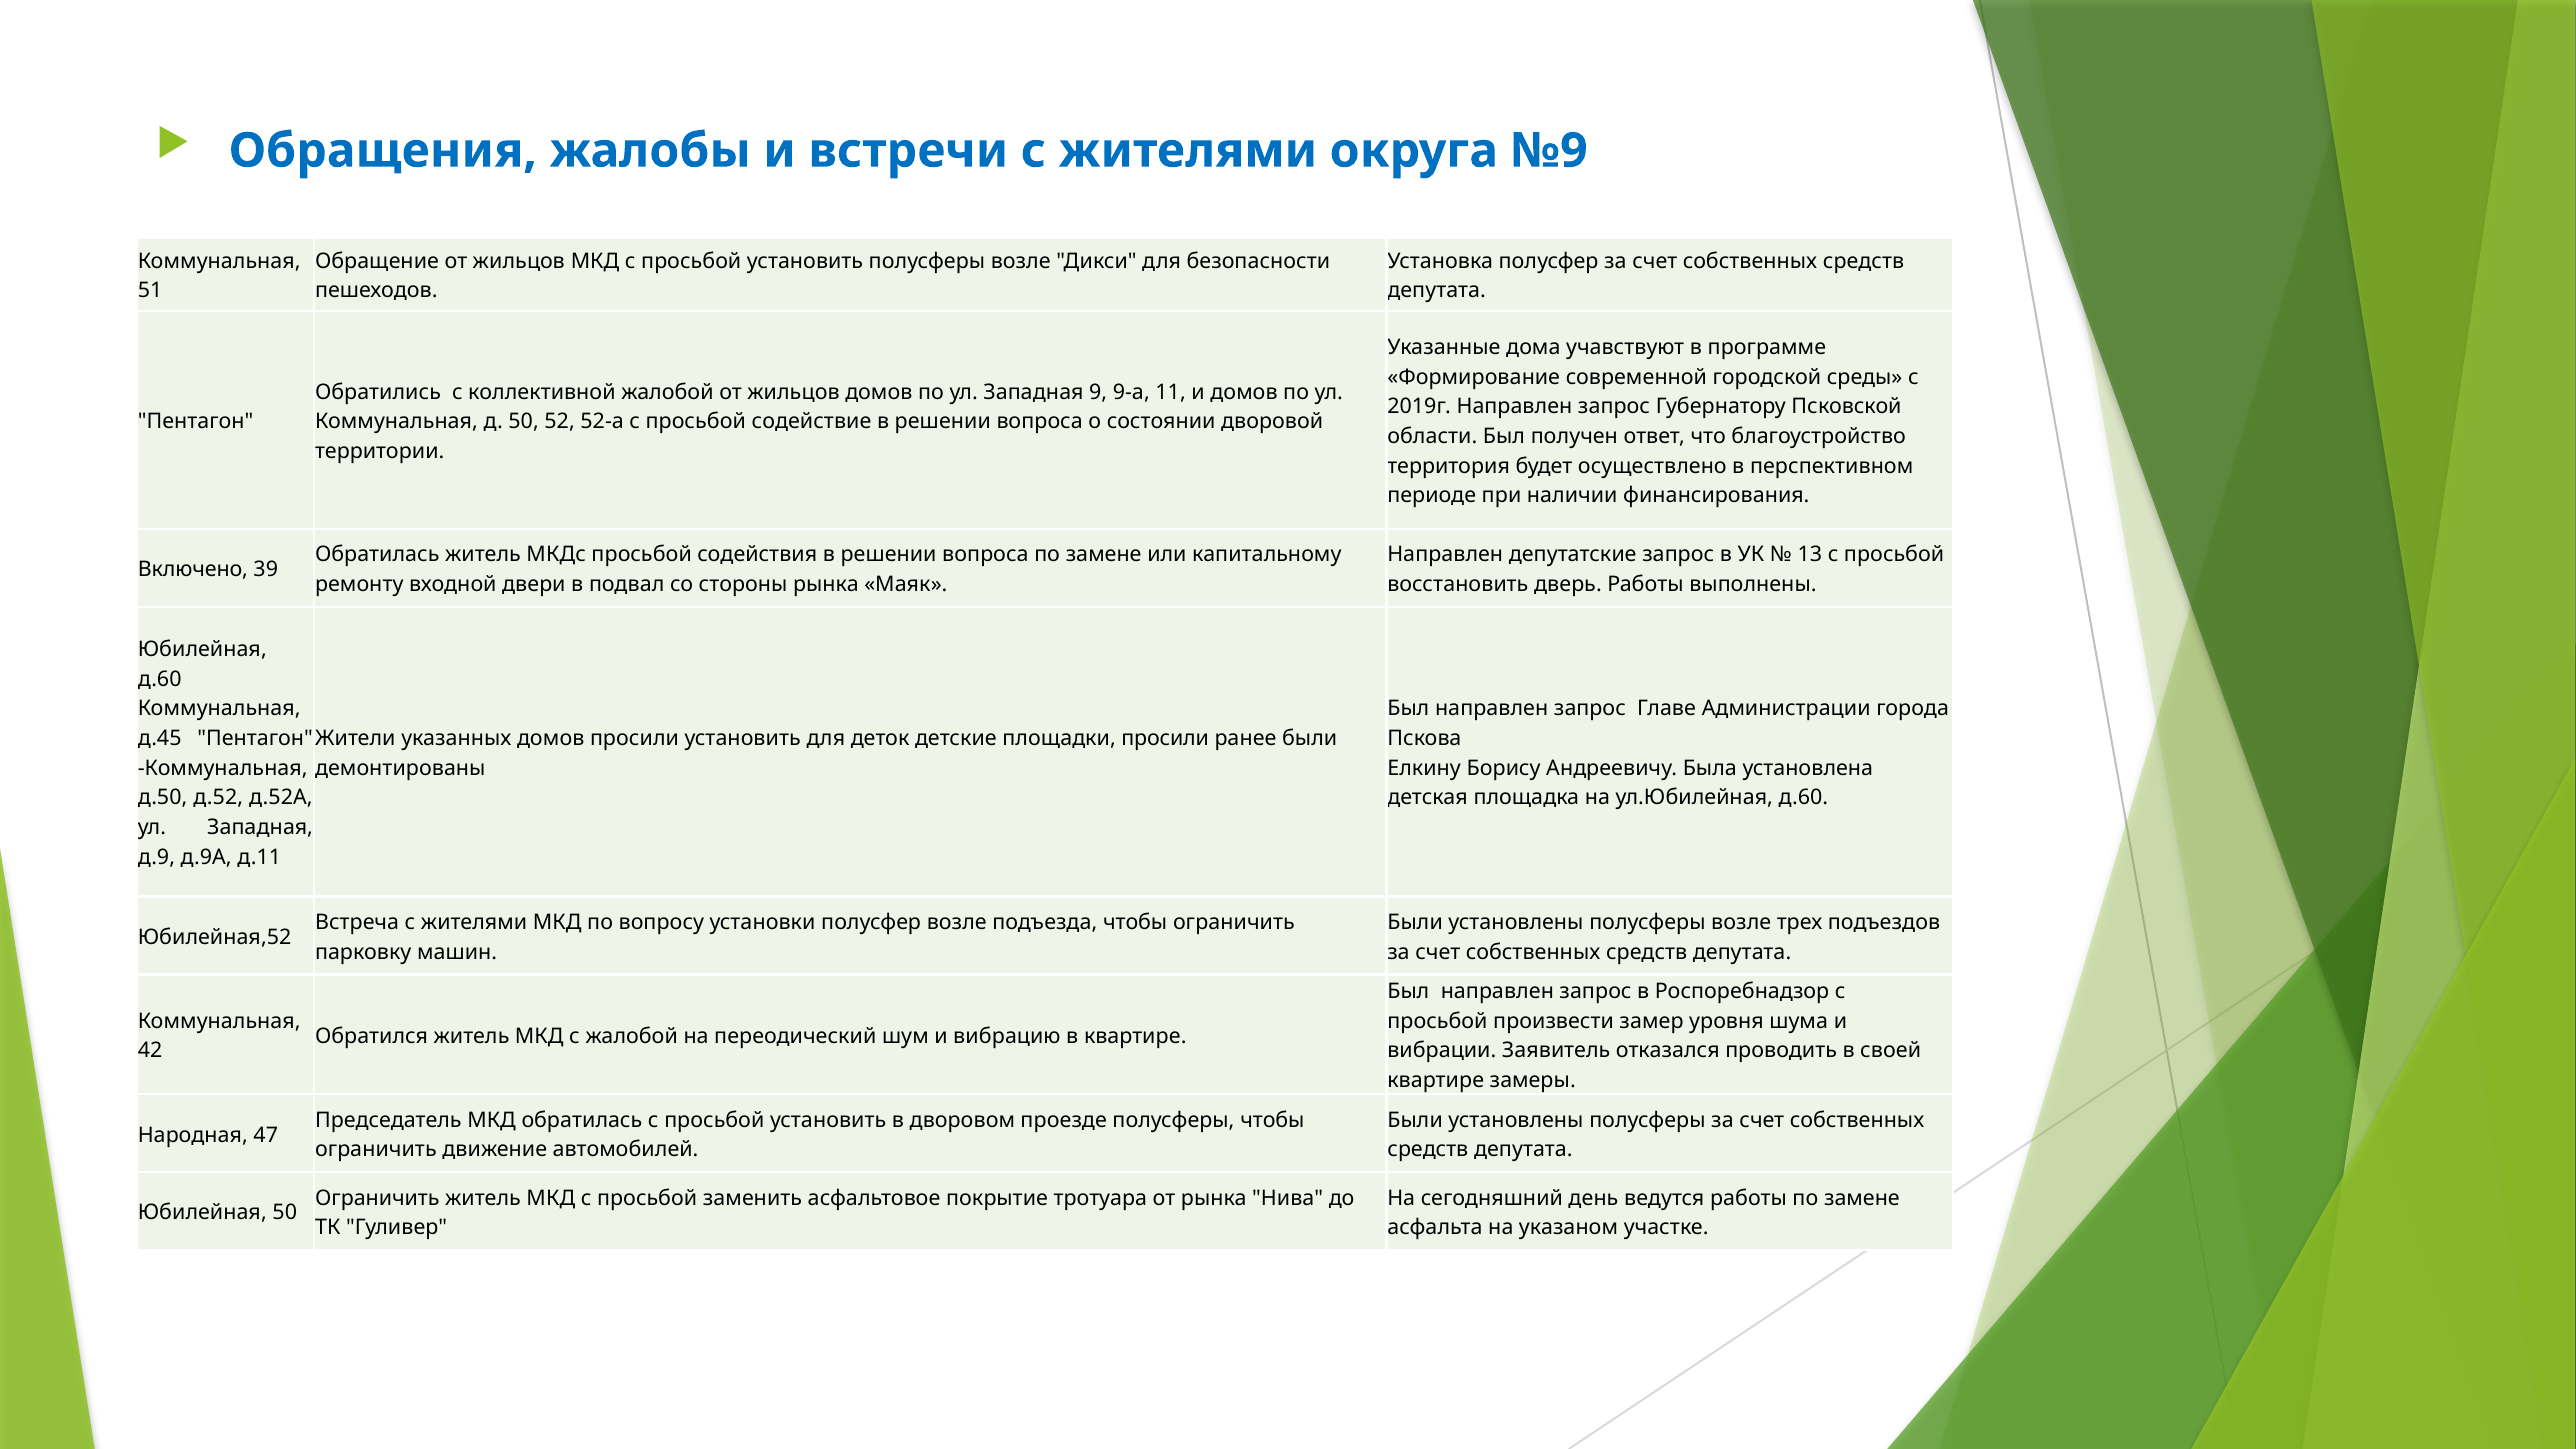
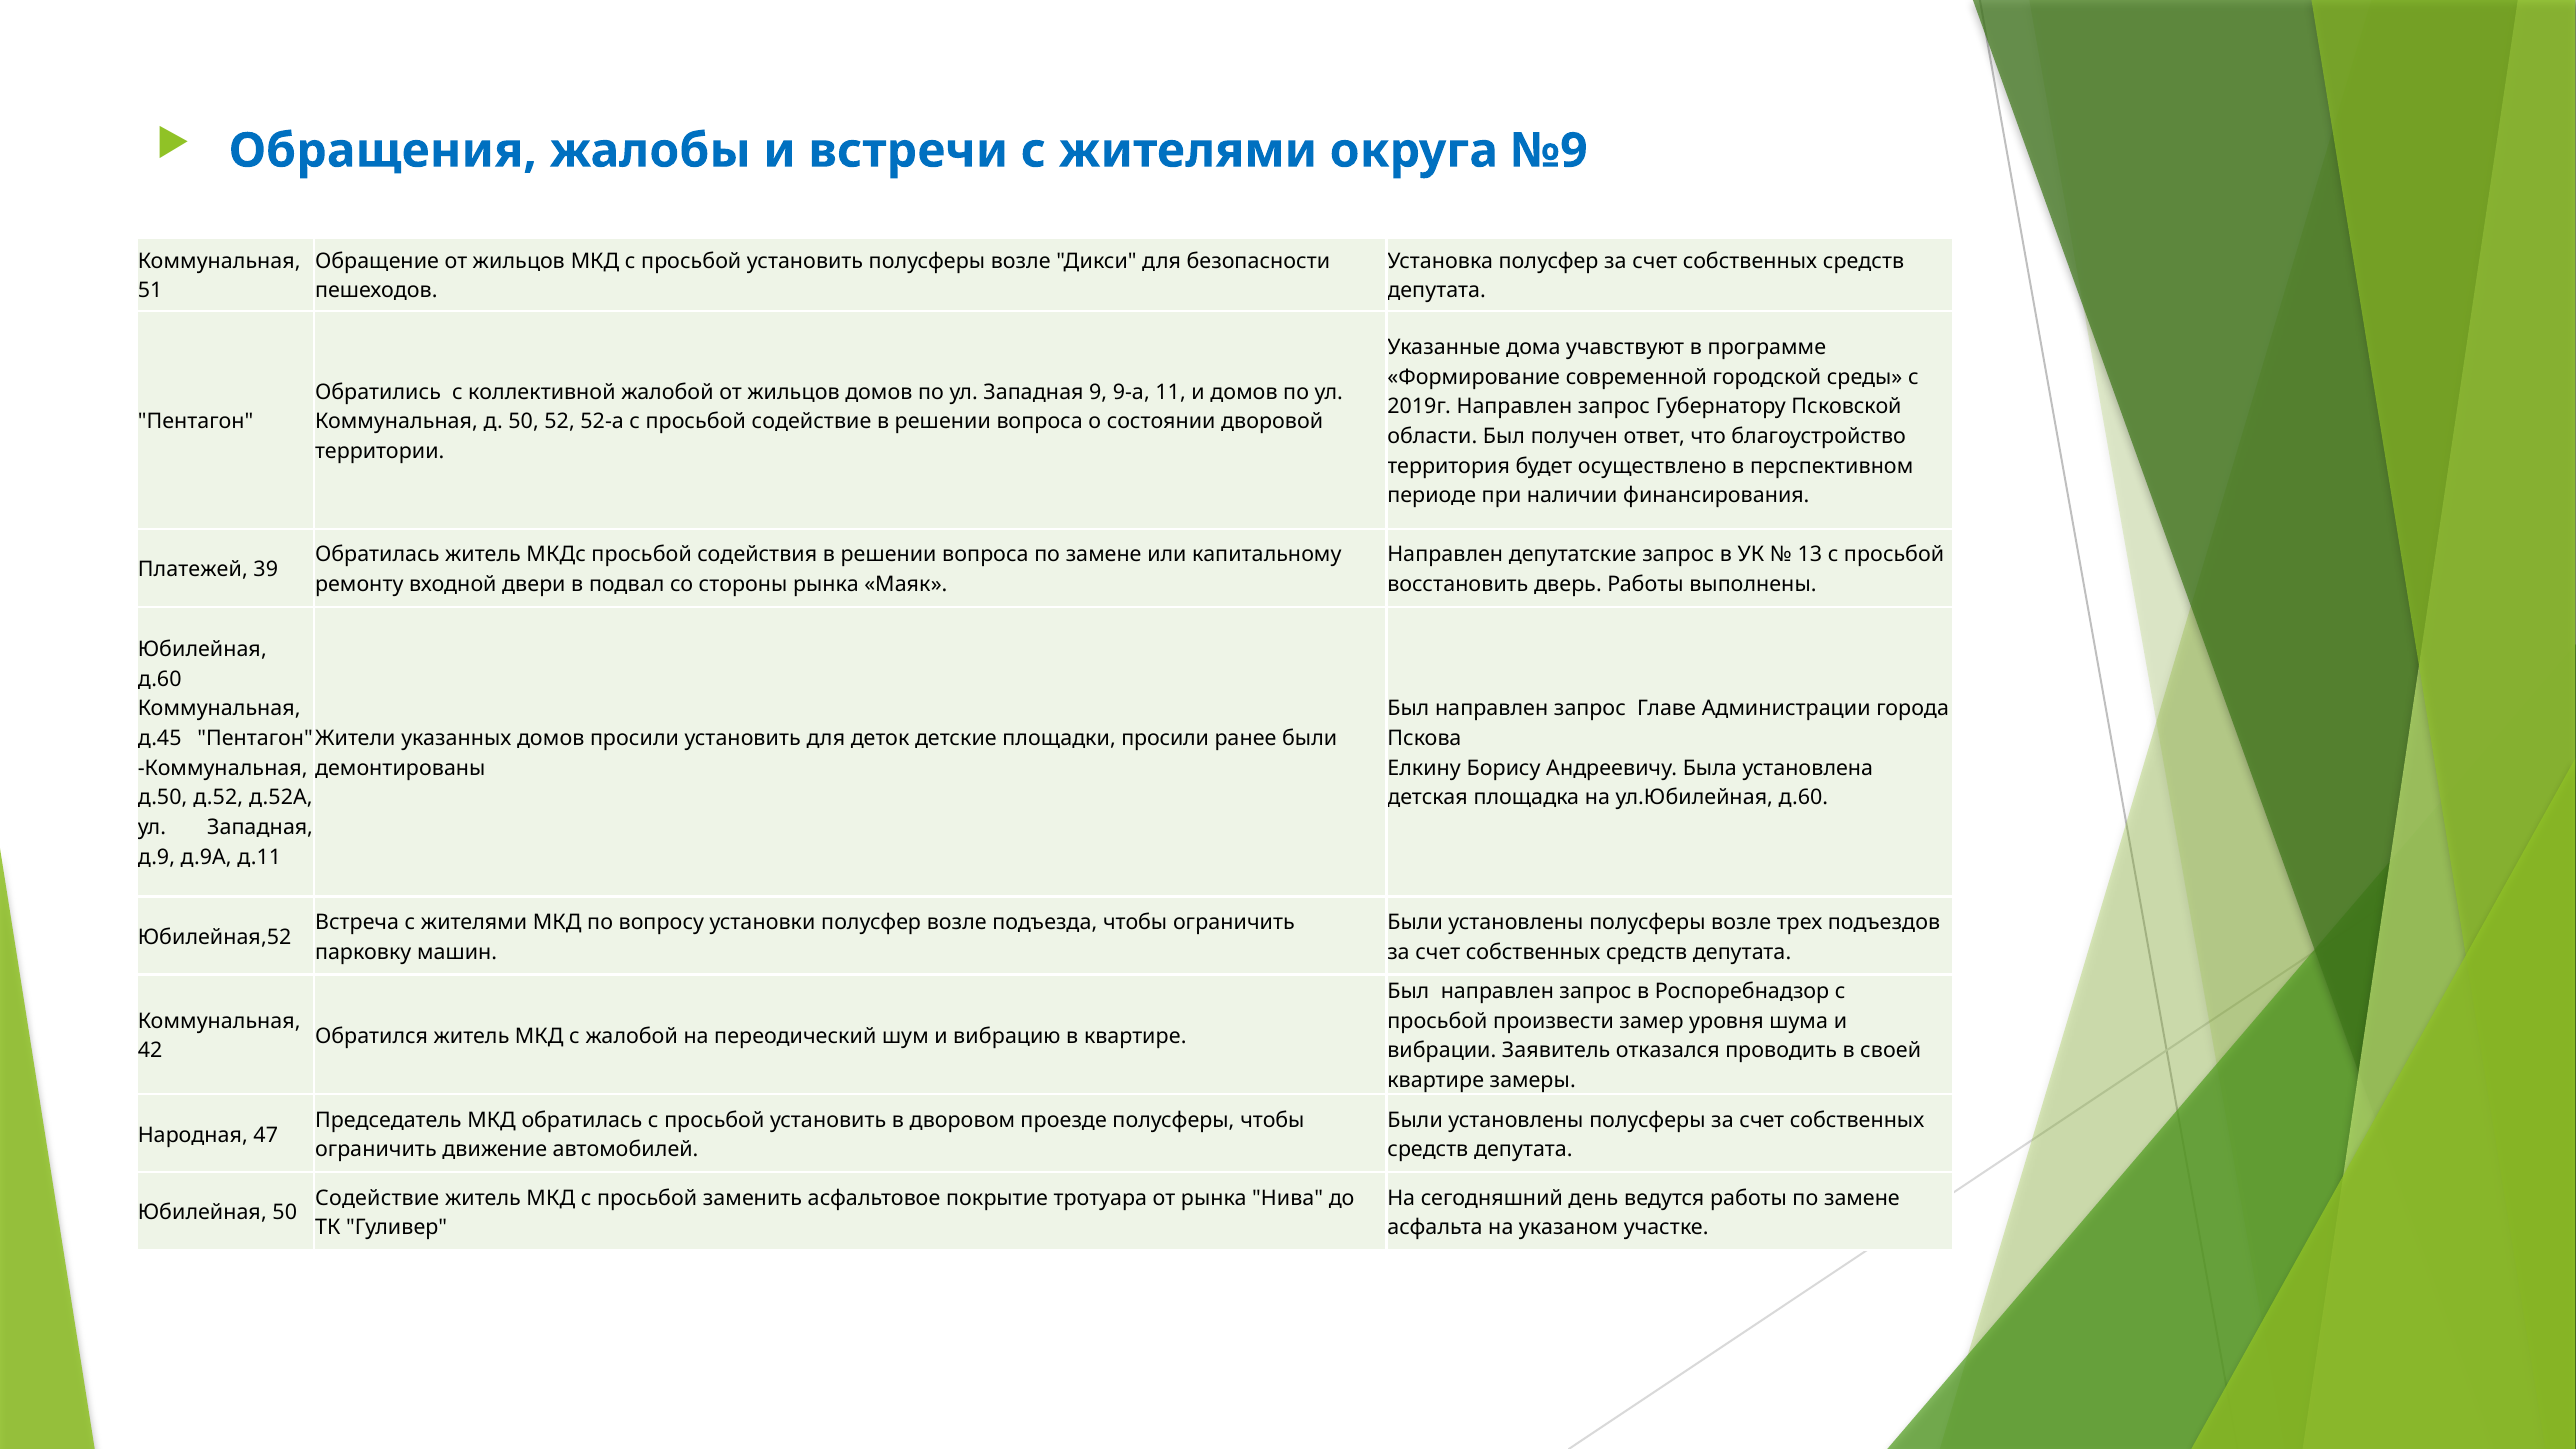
Включено: Включено -> Платежей
Ограничить at (377, 1198): Ограничить -> Содействие
